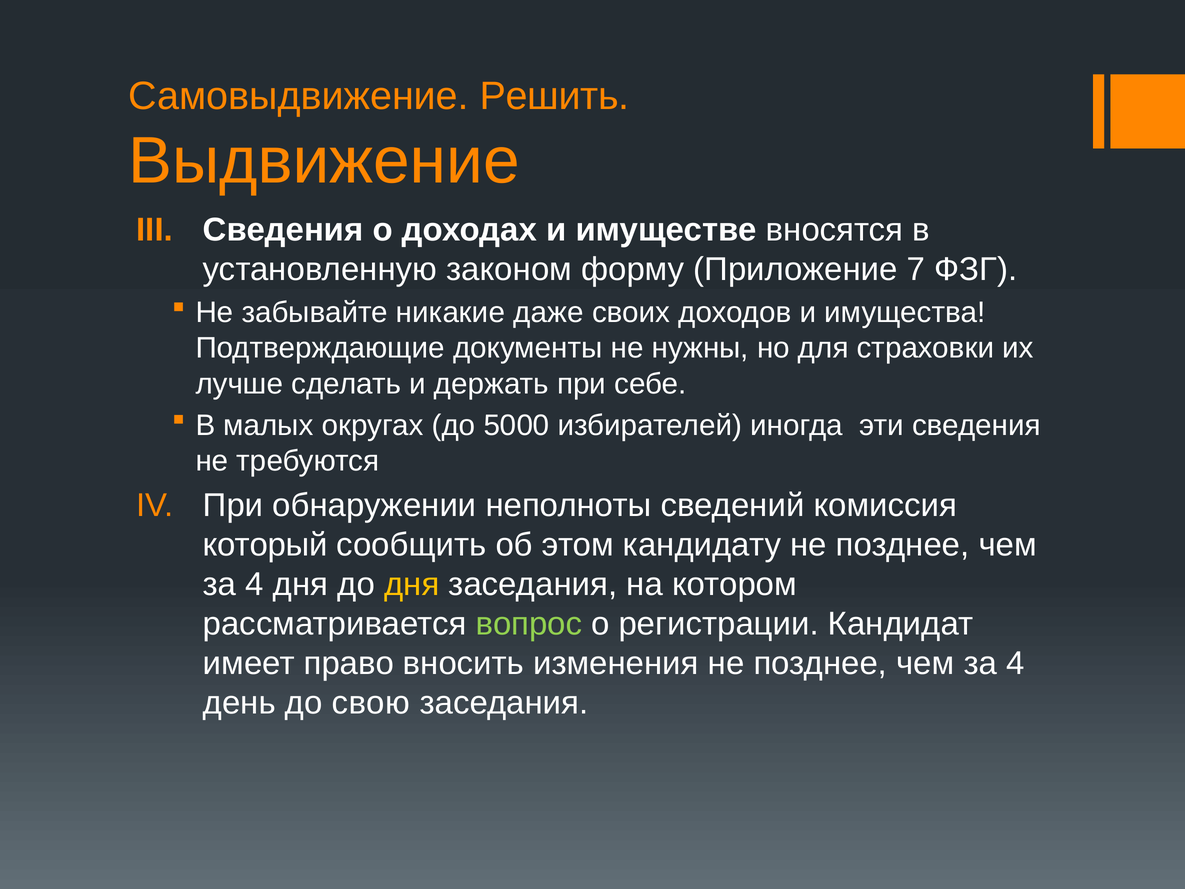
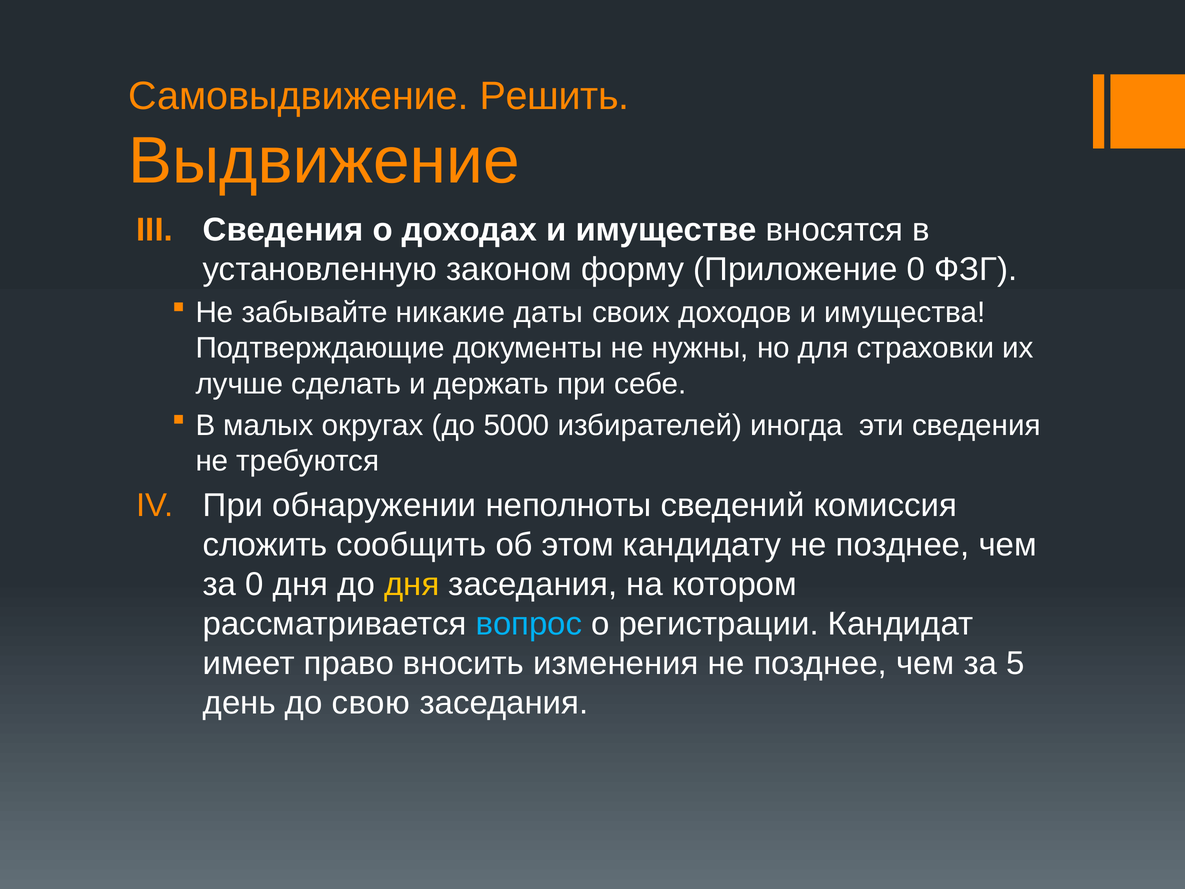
Приложение 7: 7 -> 0
даже: даже -> даты
который: который -> сложить
4 at (255, 584): 4 -> 0
вопрос colour: light green -> light blue
4 at (1015, 663): 4 -> 5
